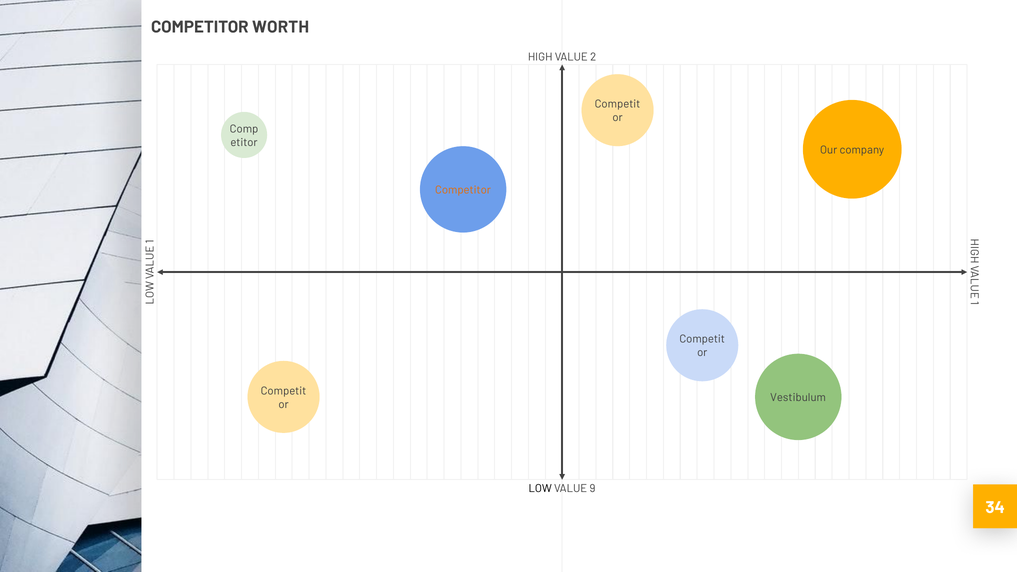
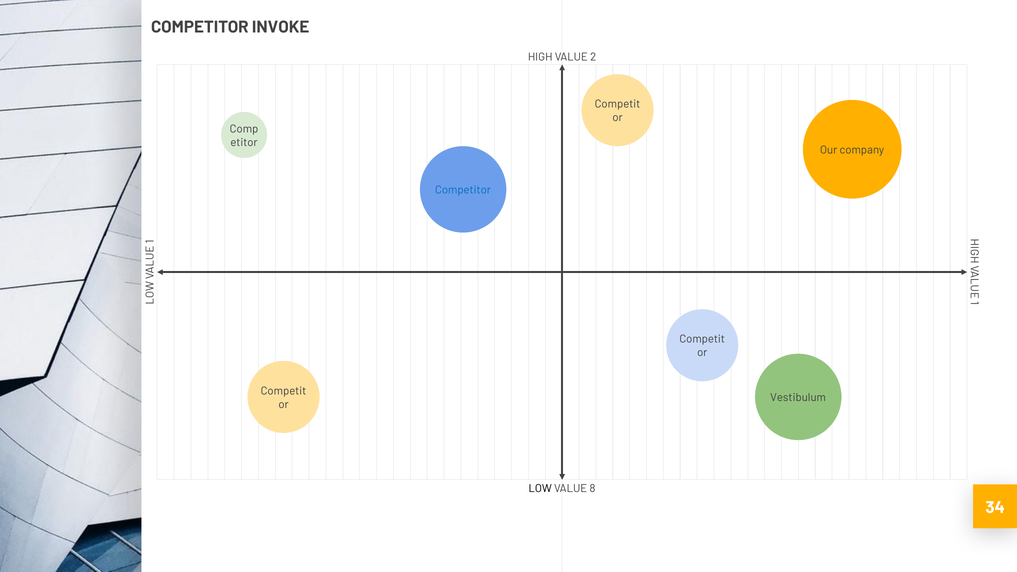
WORTH: WORTH -> INVOKE
Competitor at (463, 190) colour: orange -> blue
9: 9 -> 8
